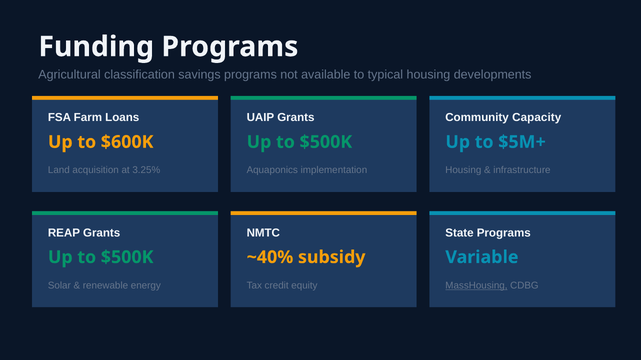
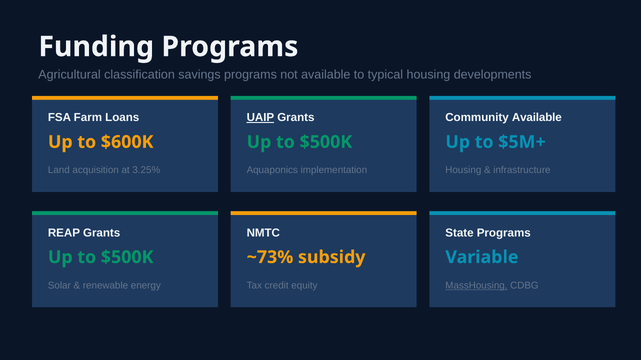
UAIP underline: none -> present
Community Capacity: Capacity -> Available
~40%: ~40% -> ~73%
